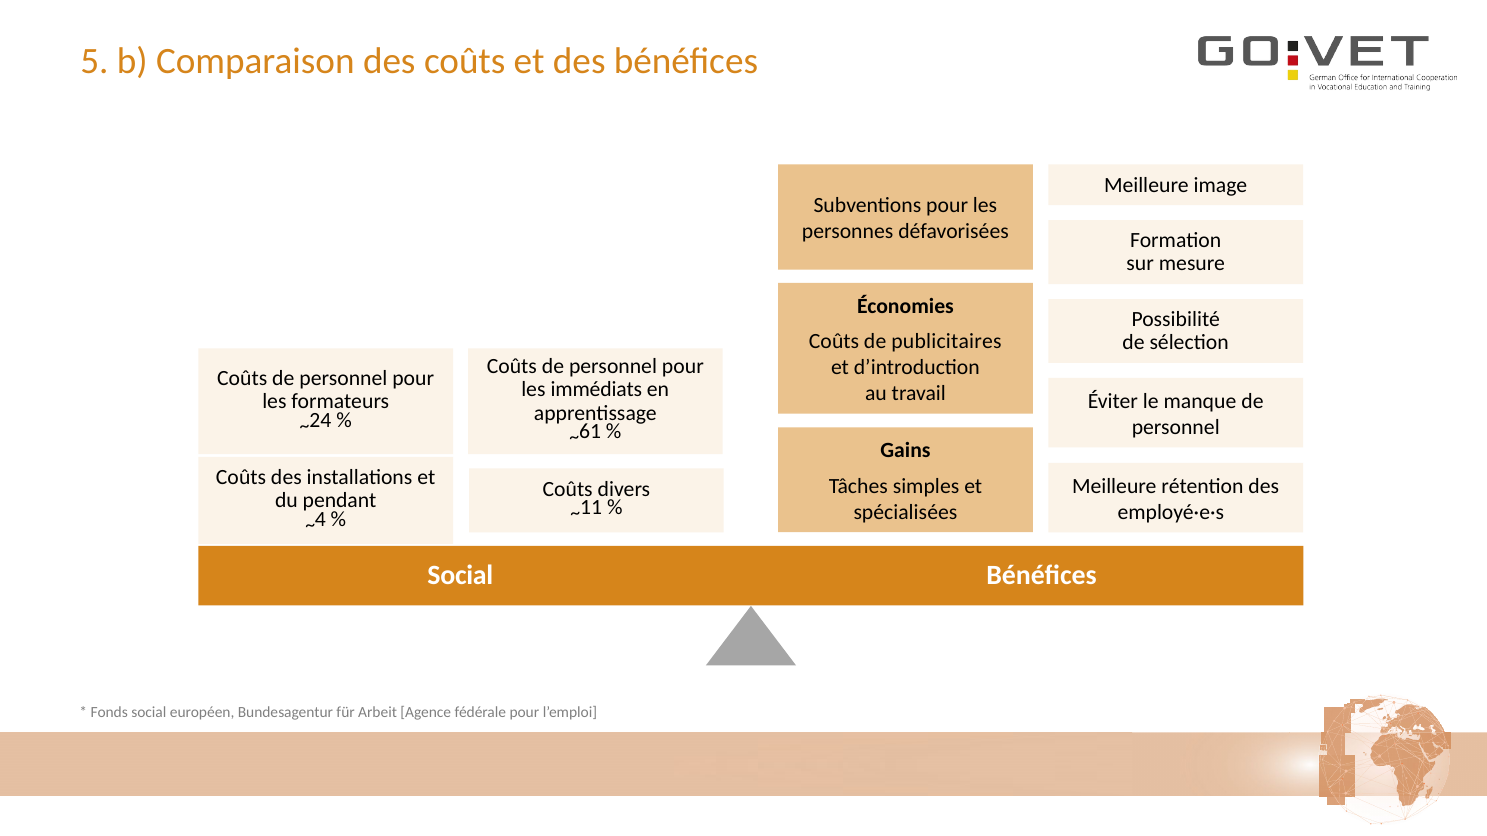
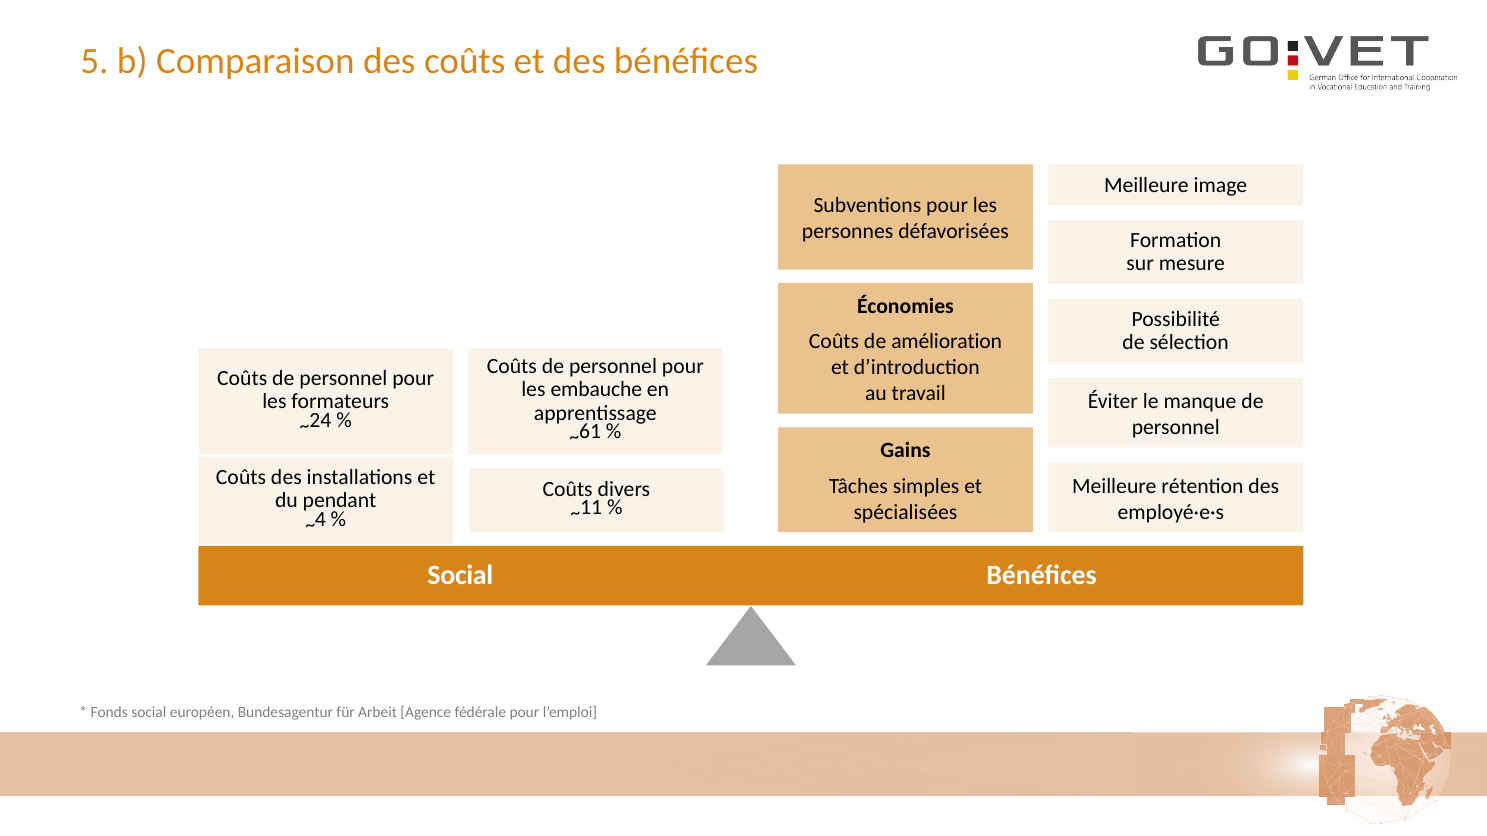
publicitaires: publicitaires -> amélioration
immédiats: immédiats -> embauche
